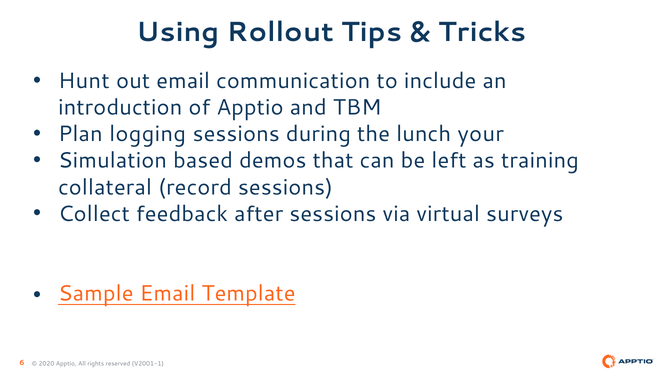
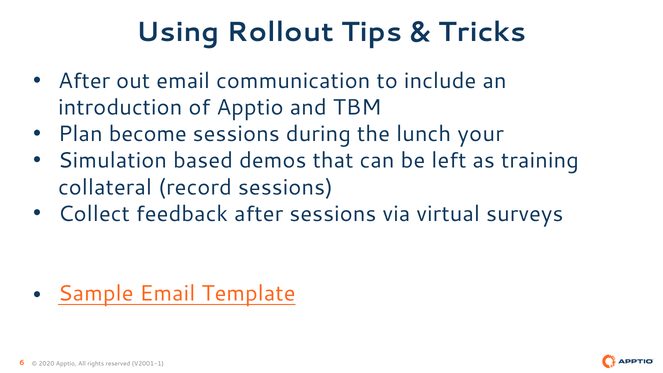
Hunt at (84, 81): Hunt -> After
logging: logging -> become
